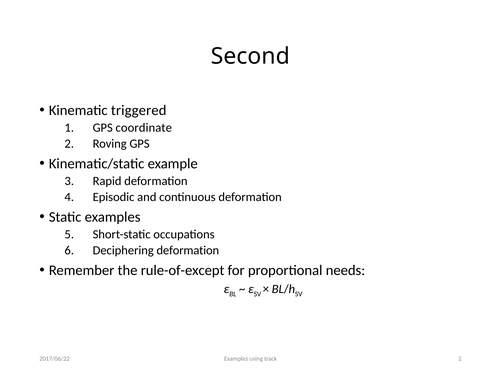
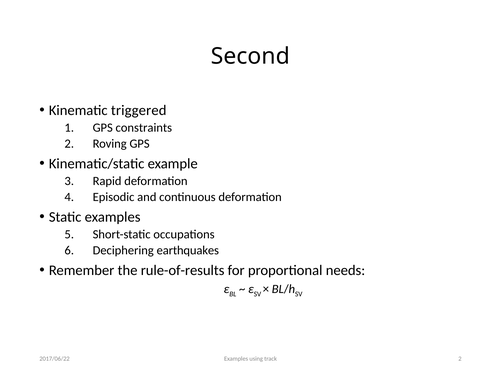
coordinate: coordinate -> constraints
Deciphering deformation: deformation -> earthquakes
rule-of-except: rule-of-except -> rule-of-results
